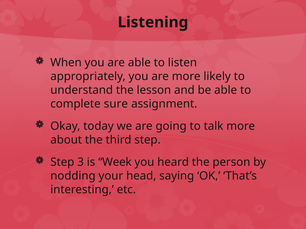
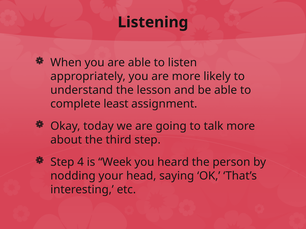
sure: sure -> least
3: 3 -> 4
